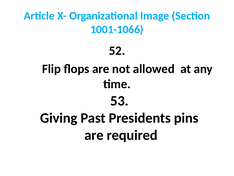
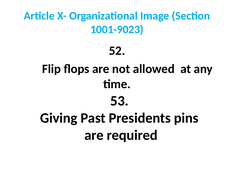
1001-1066: 1001-1066 -> 1001-9023
